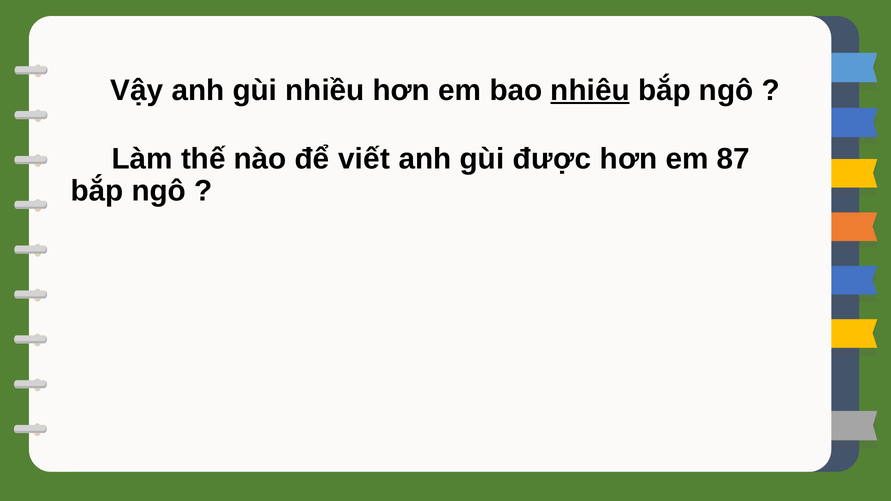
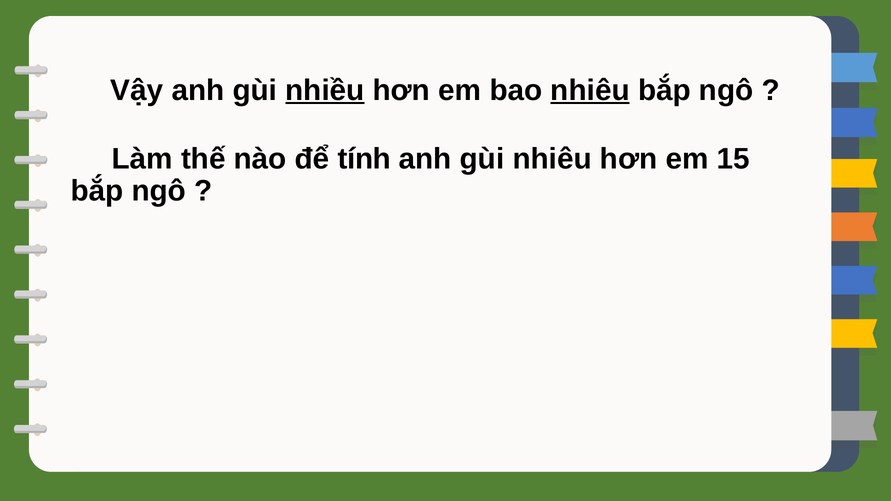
nhiều underline: none -> present
viết: viết -> tính
gùi được: được -> nhiêu
87: 87 -> 15
